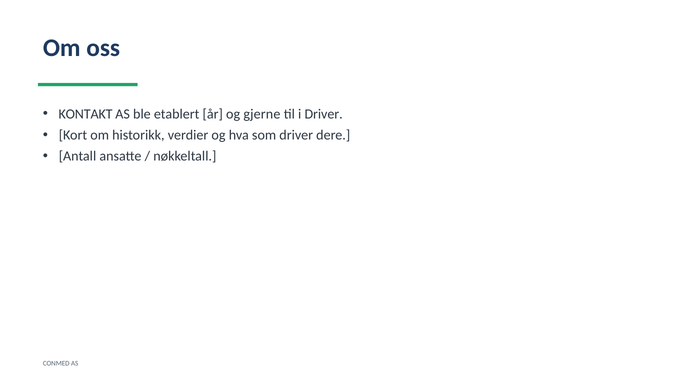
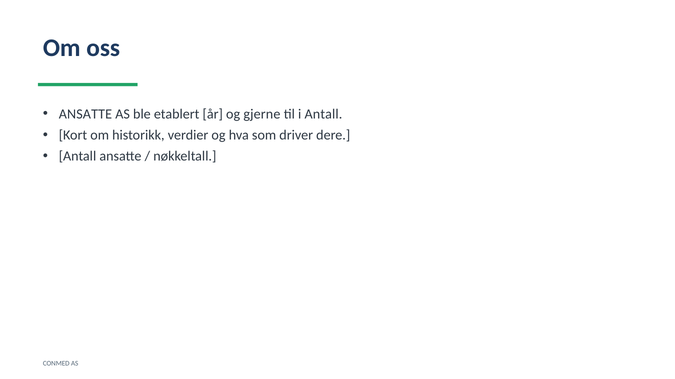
KONTAKT at (86, 114): KONTAKT -> ANSATTE
i Driver: Driver -> Antall
